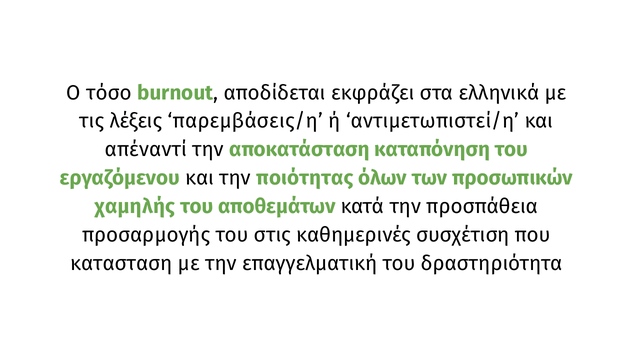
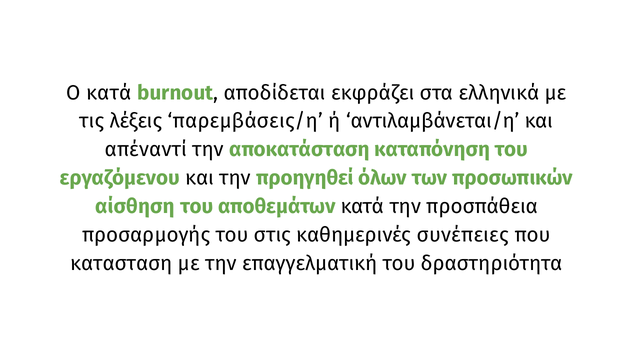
Ο τόσο: τόσο -> κατά
αντιμετωπιστεί/η: αντιμετωπιστεί/η -> αντιλαμβάνεται/η
ποιότητας: ποιότητας -> προηγηθεί
χαμηλής: χαμηλής -> αίσθηση
συσχέτιση: συσχέτιση -> συνέπειες
